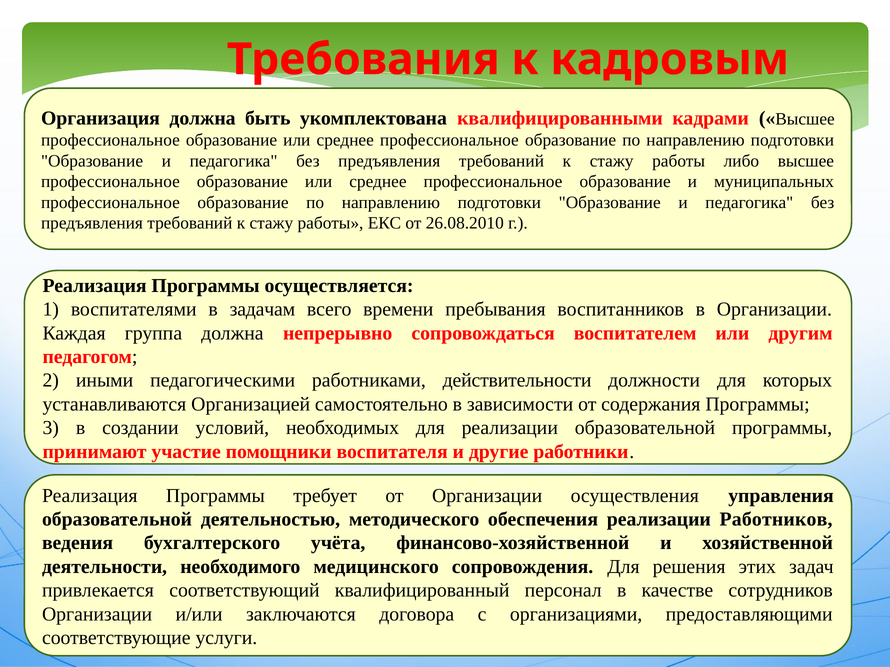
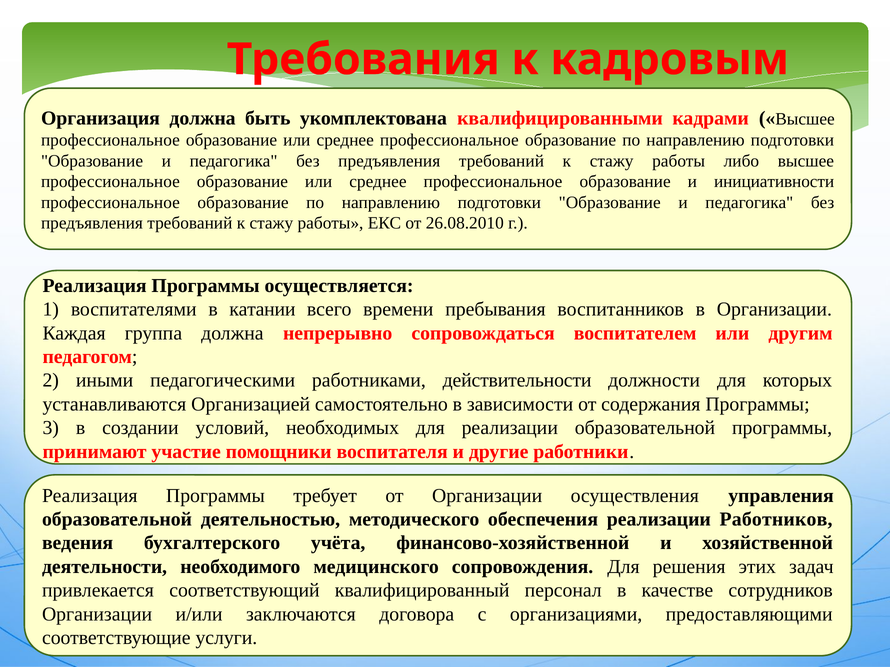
муниципальных: муниципальных -> инициативности
задачам: задачам -> катании
